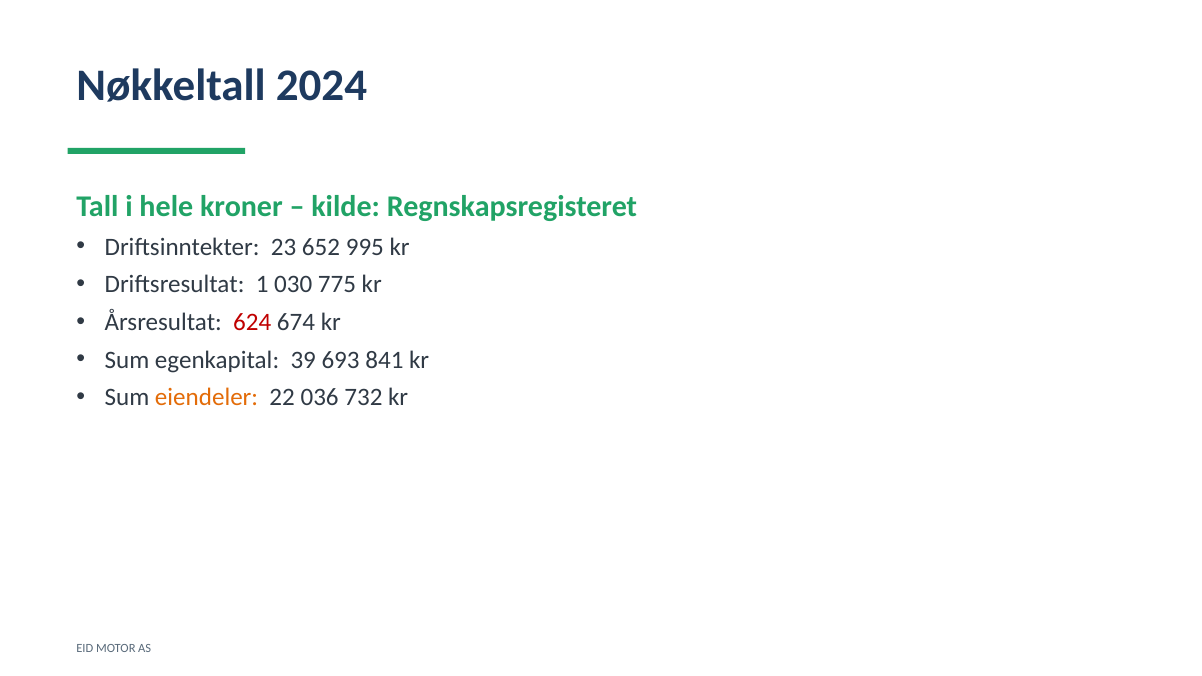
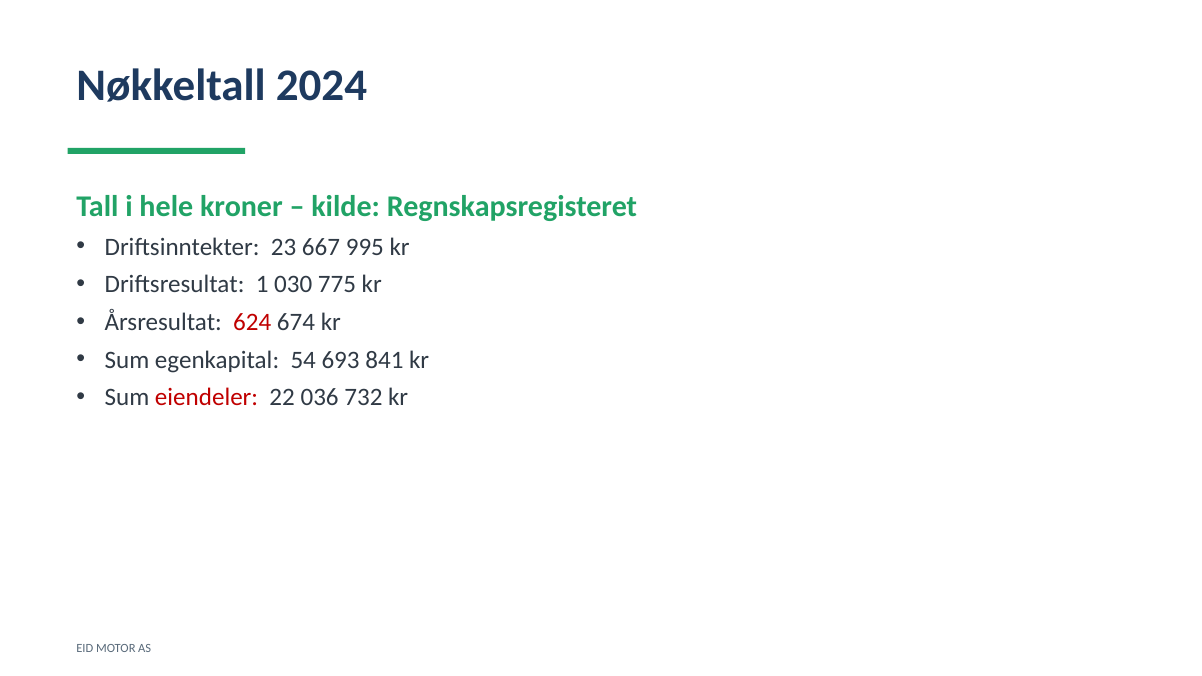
652: 652 -> 667
39: 39 -> 54
eiendeler colour: orange -> red
